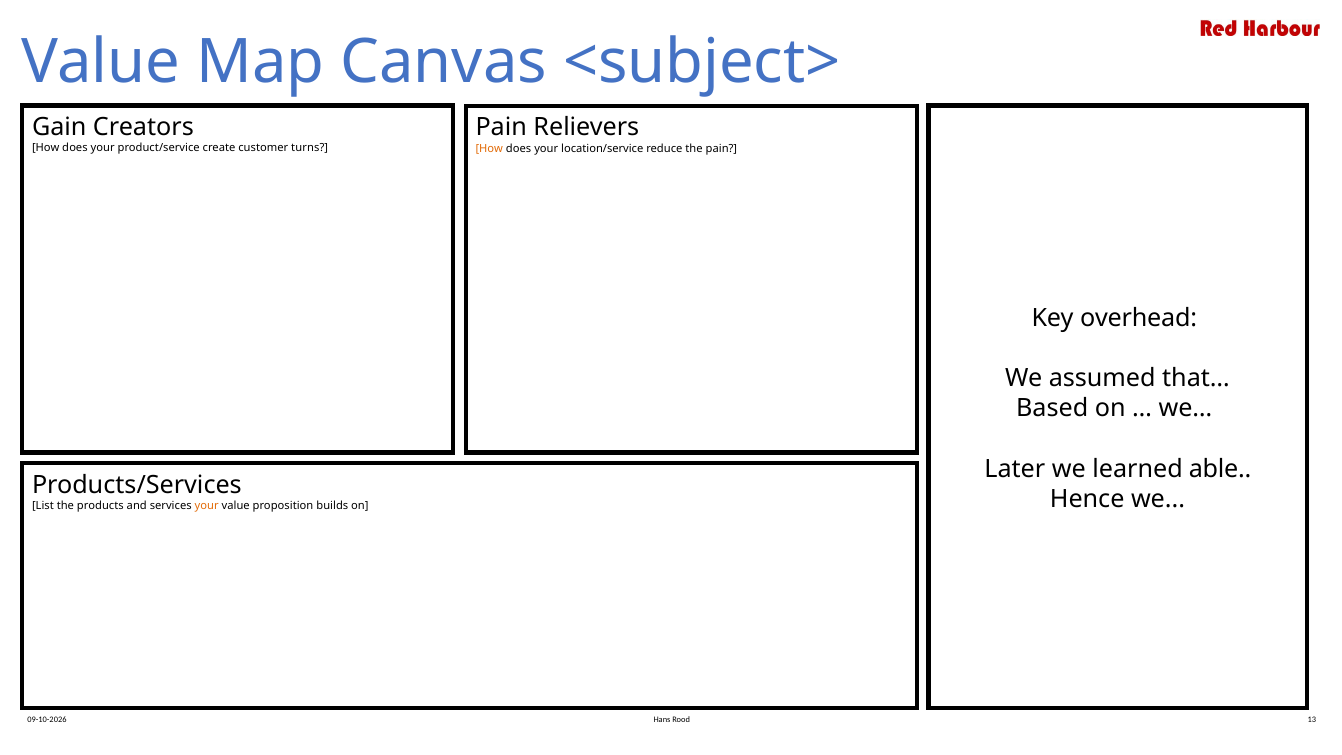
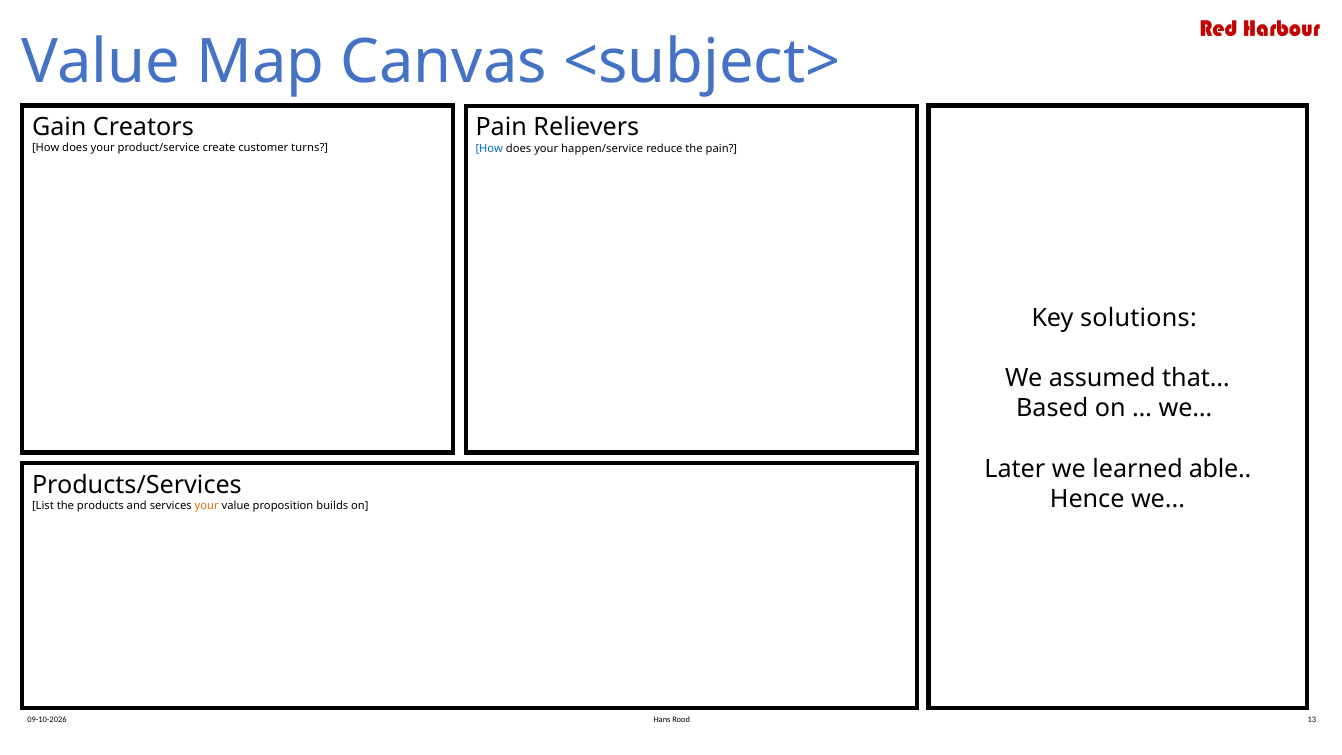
How at (489, 148) colour: orange -> blue
location/service: location/service -> happen/service
overhead: overhead -> solutions
